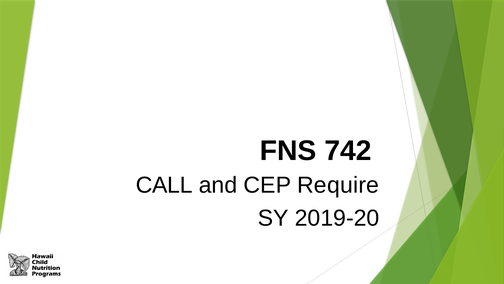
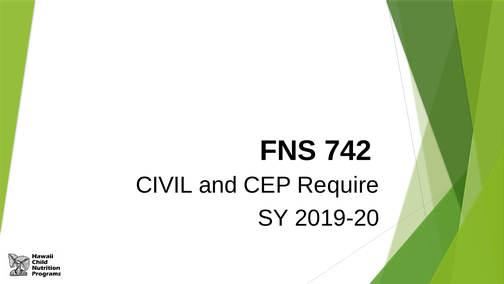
CALL: CALL -> CIVIL
